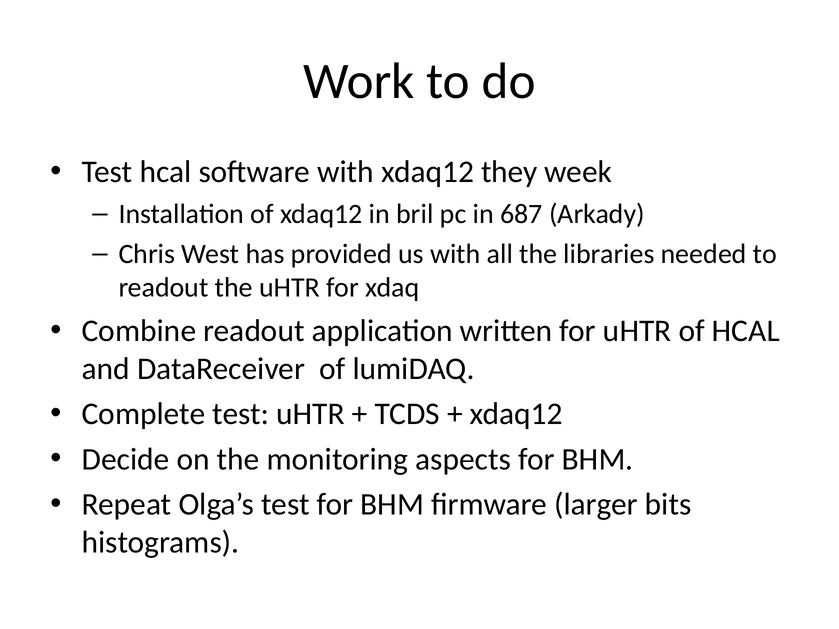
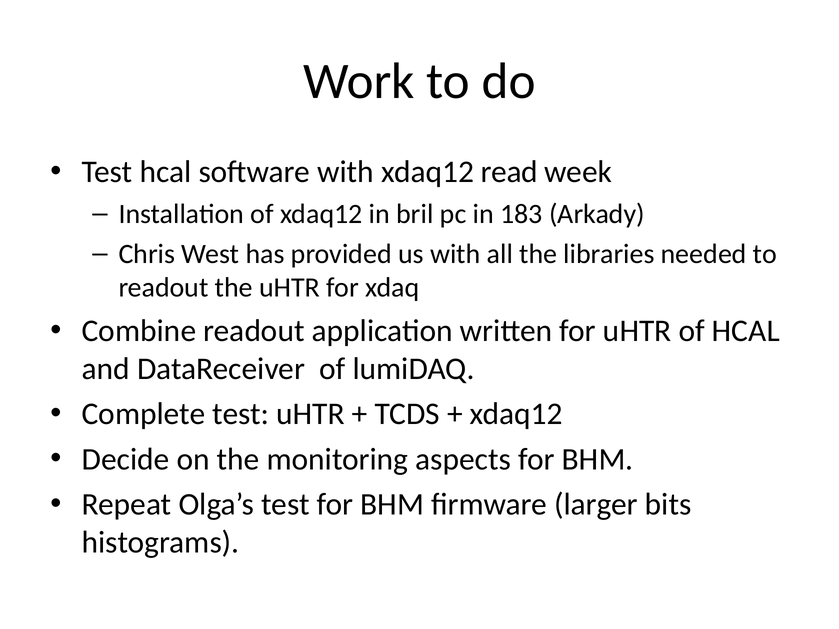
they: they -> read
687: 687 -> 183
